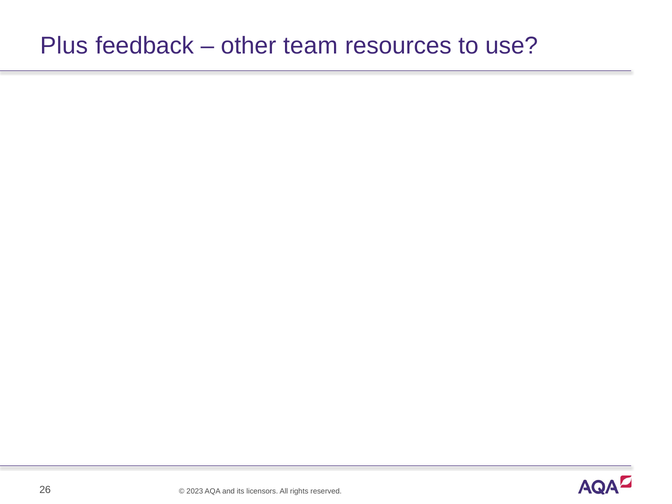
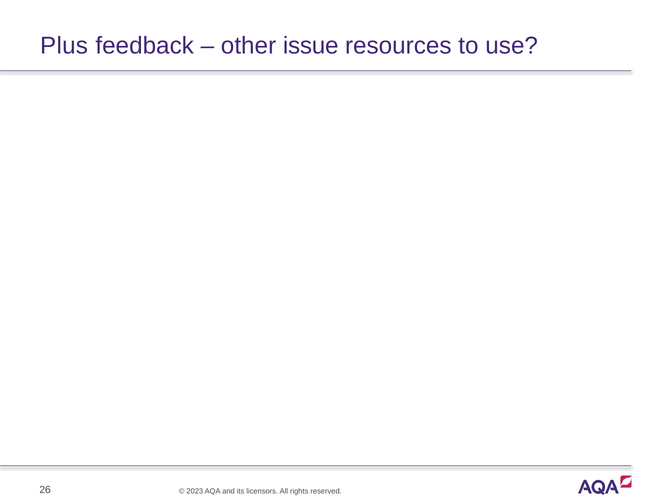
team: team -> issue
